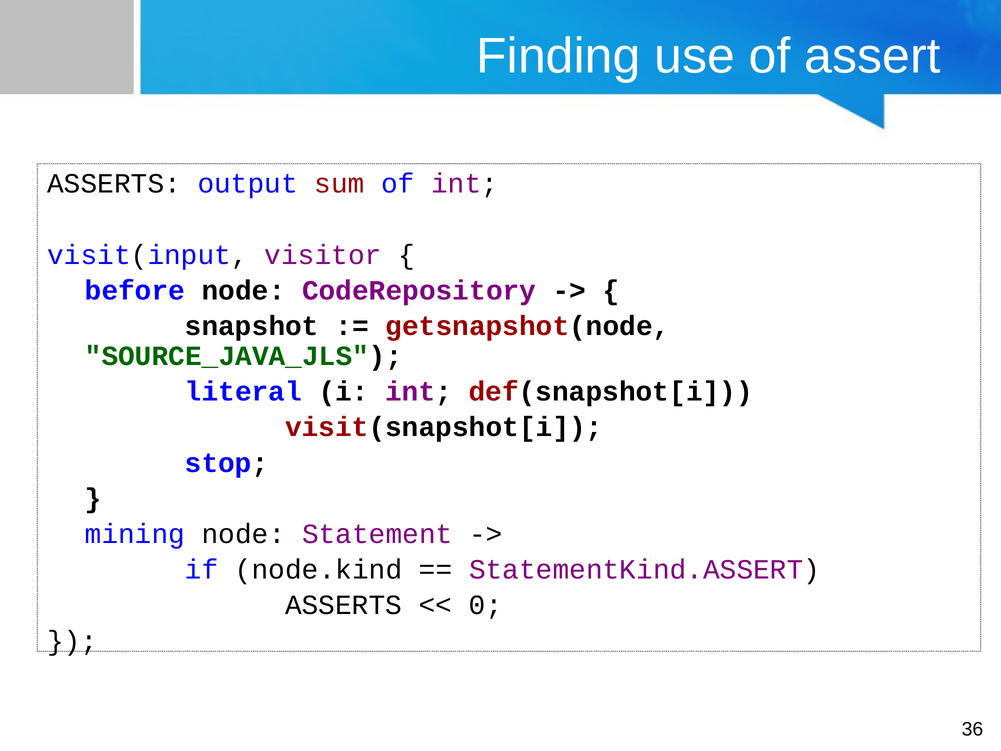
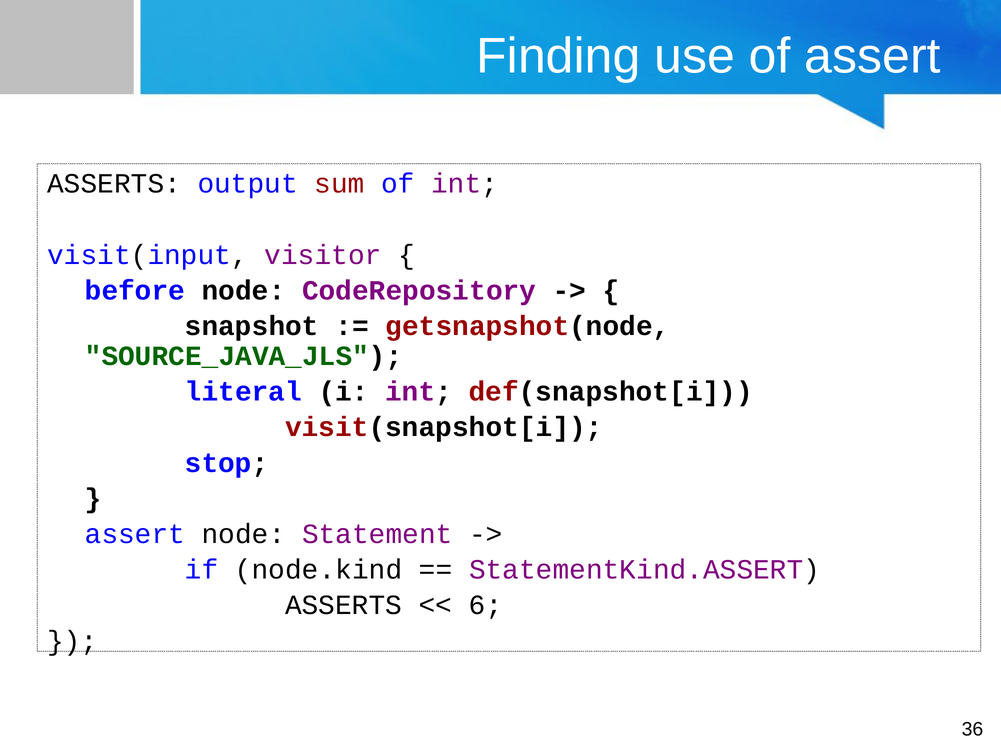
mining at (135, 534): mining -> assert
0: 0 -> 6
